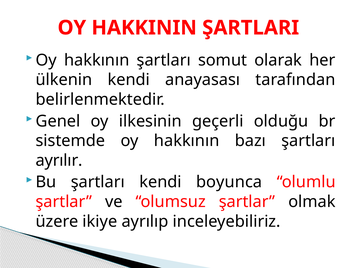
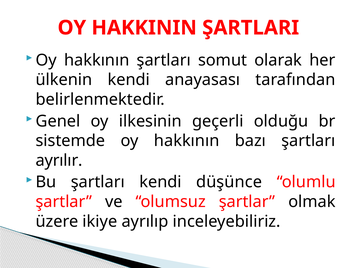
boyunca: boyunca -> düşünce
